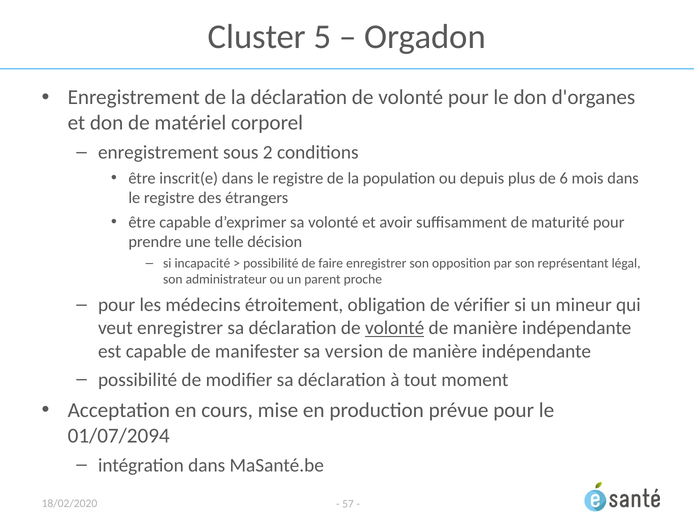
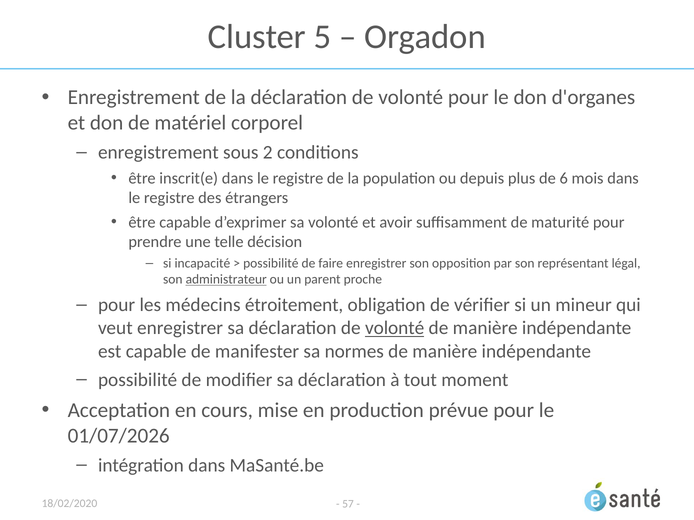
administrateur underline: none -> present
version: version -> normes
01/07/2094: 01/07/2094 -> 01/07/2026
